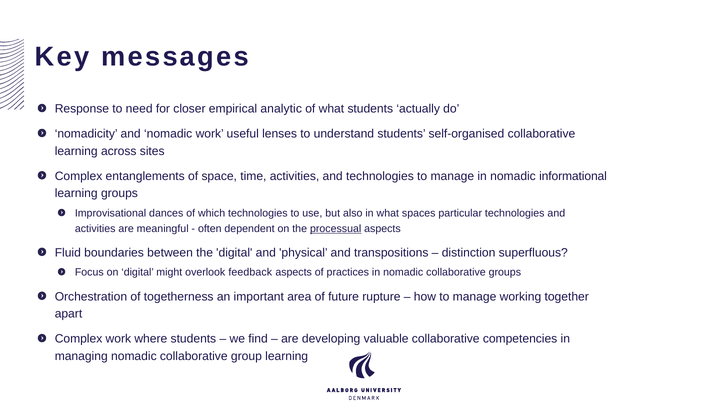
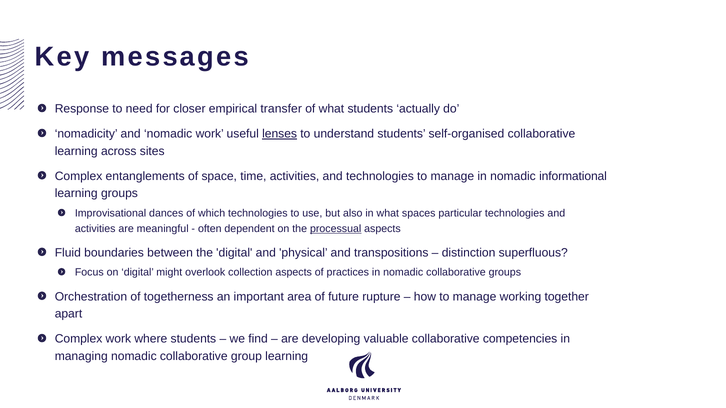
analytic: analytic -> transfer
lenses underline: none -> present
feedback: feedback -> collection
